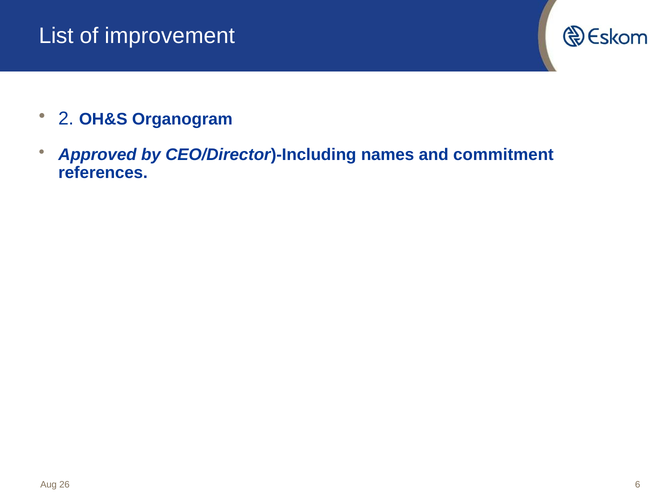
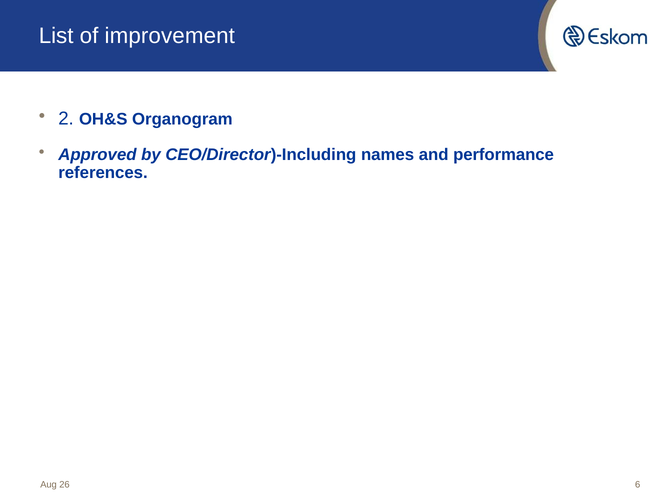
commitment: commitment -> performance
